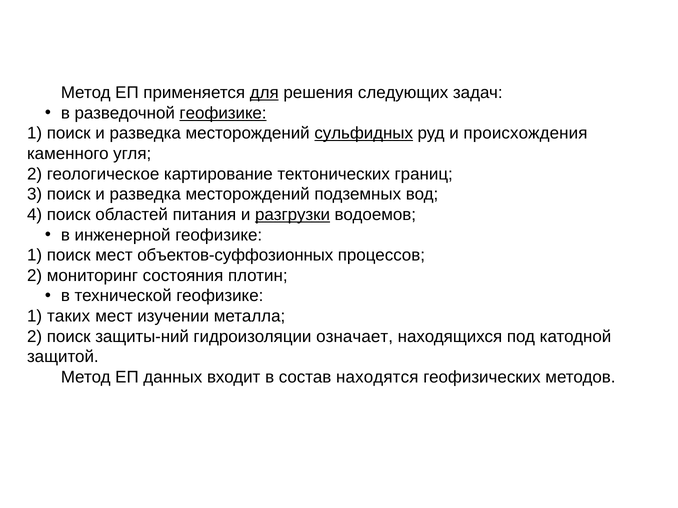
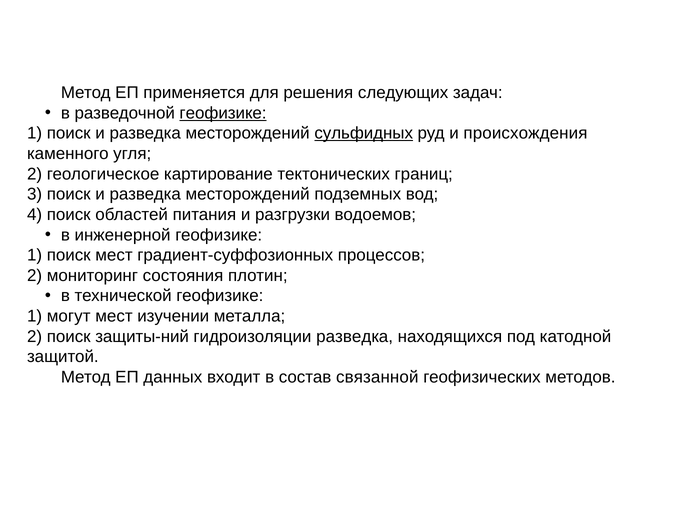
для underline: present -> none
разгрузки underline: present -> none
объектов-суффозионных: объектов-суффозионных -> градиент-суффозионных
таких: таких -> могут
гидроизоляции означает: означает -> разведка
находятся: находятся -> связанной
